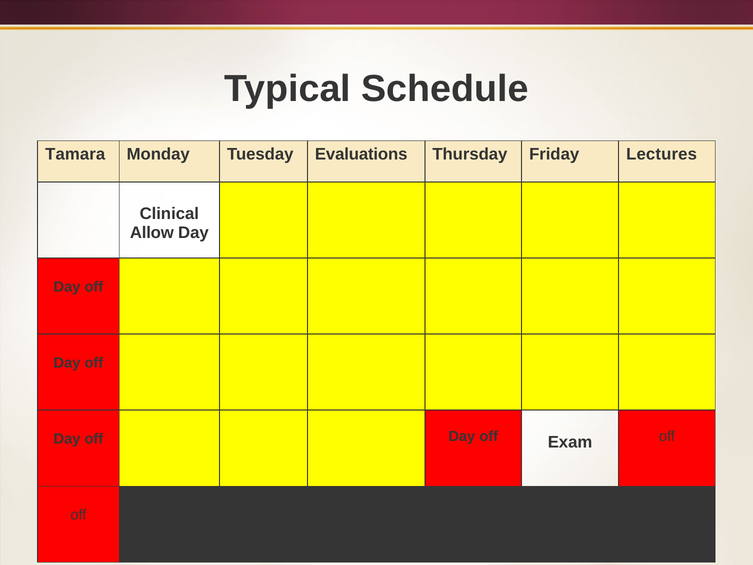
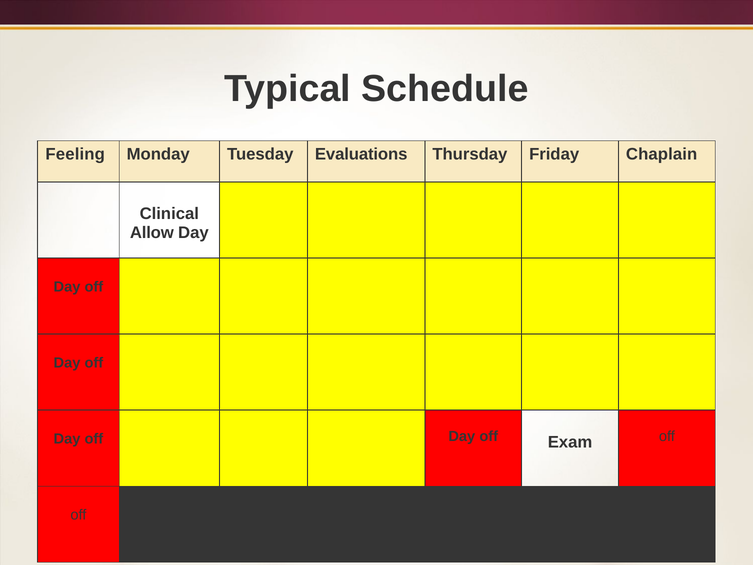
Tamara: Tamara -> Feeling
Lectures: Lectures -> Chaplain
